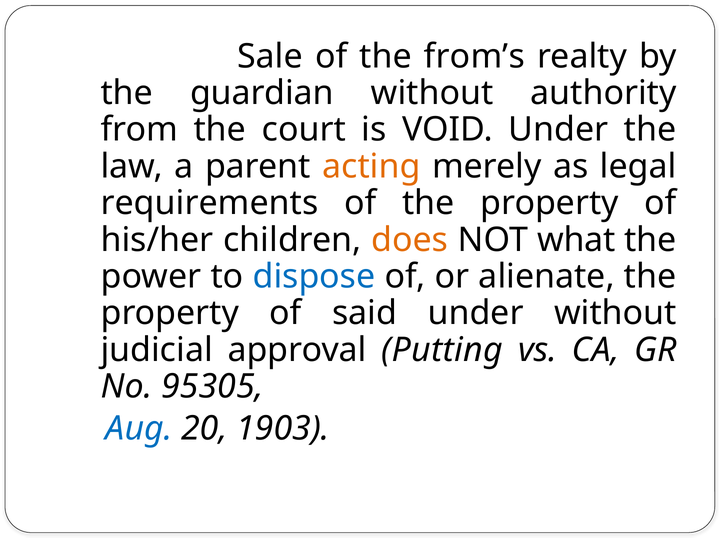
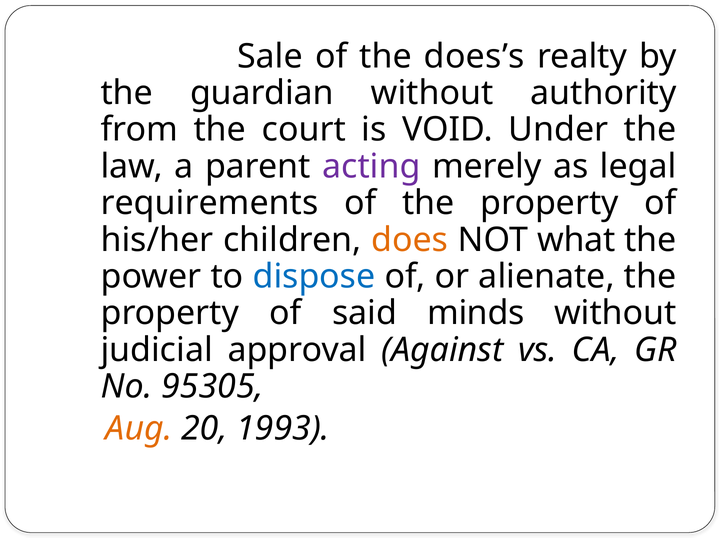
from’s: from’s -> does’s
acting colour: orange -> purple
said under: under -> minds
Putting: Putting -> Against
Aug colour: blue -> orange
1903: 1903 -> 1993
